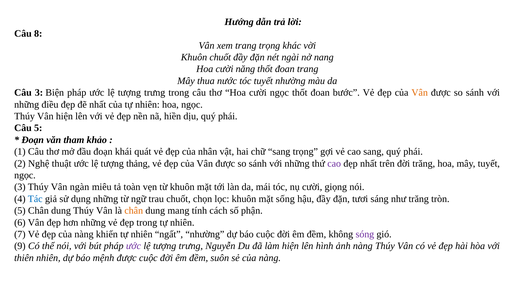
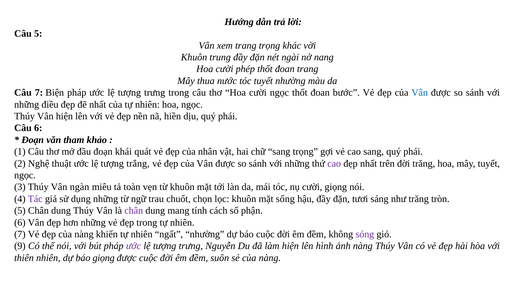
Câu 8: 8 -> 5
Khuôn chuốt: chuốt -> trung
năng: năng -> phép
Câu 3: 3 -> 7
Vân at (420, 93) colour: orange -> blue
Câu 5: 5 -> 6
thảng: thảng -> trắng
Tác colour: blue -> purple
chân at (134, 210) colour: orange -> purple
báo mệnh: mệnh -> giọng
